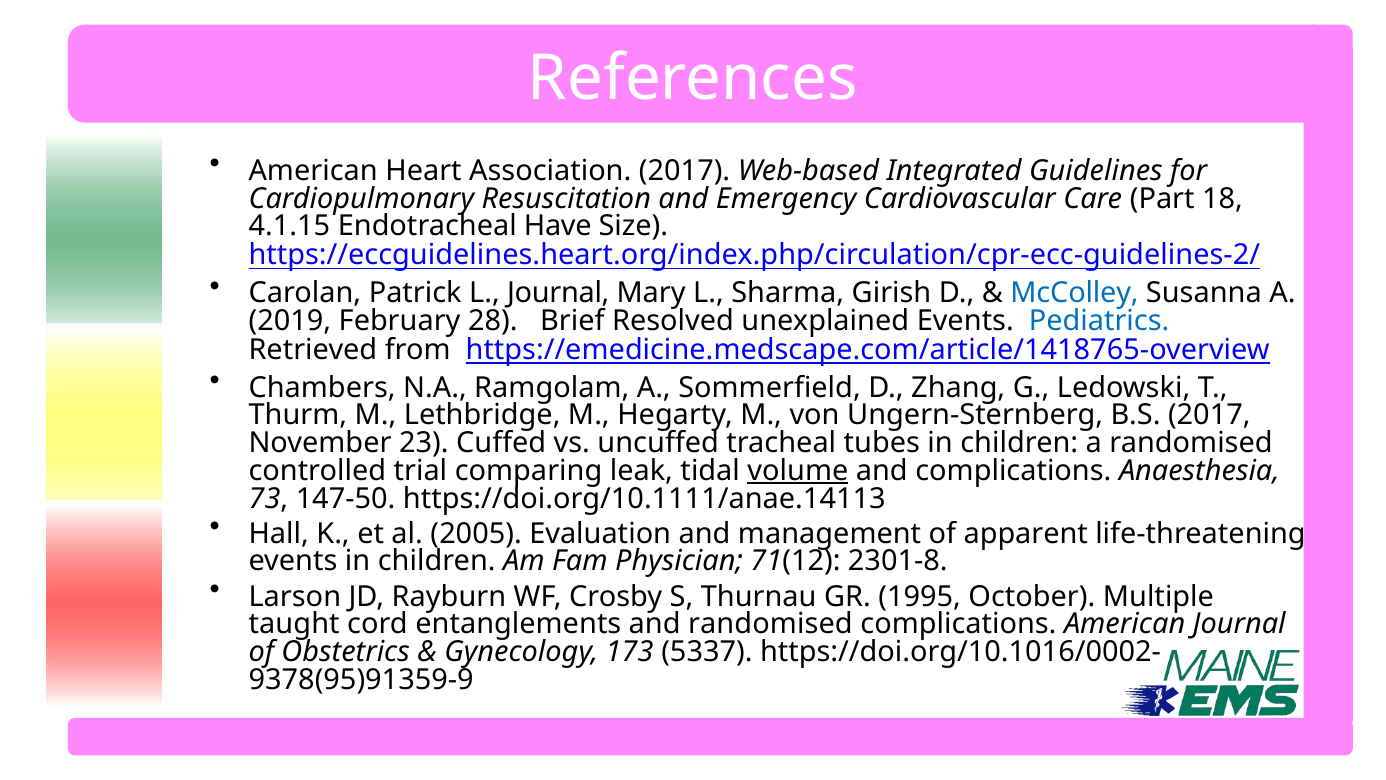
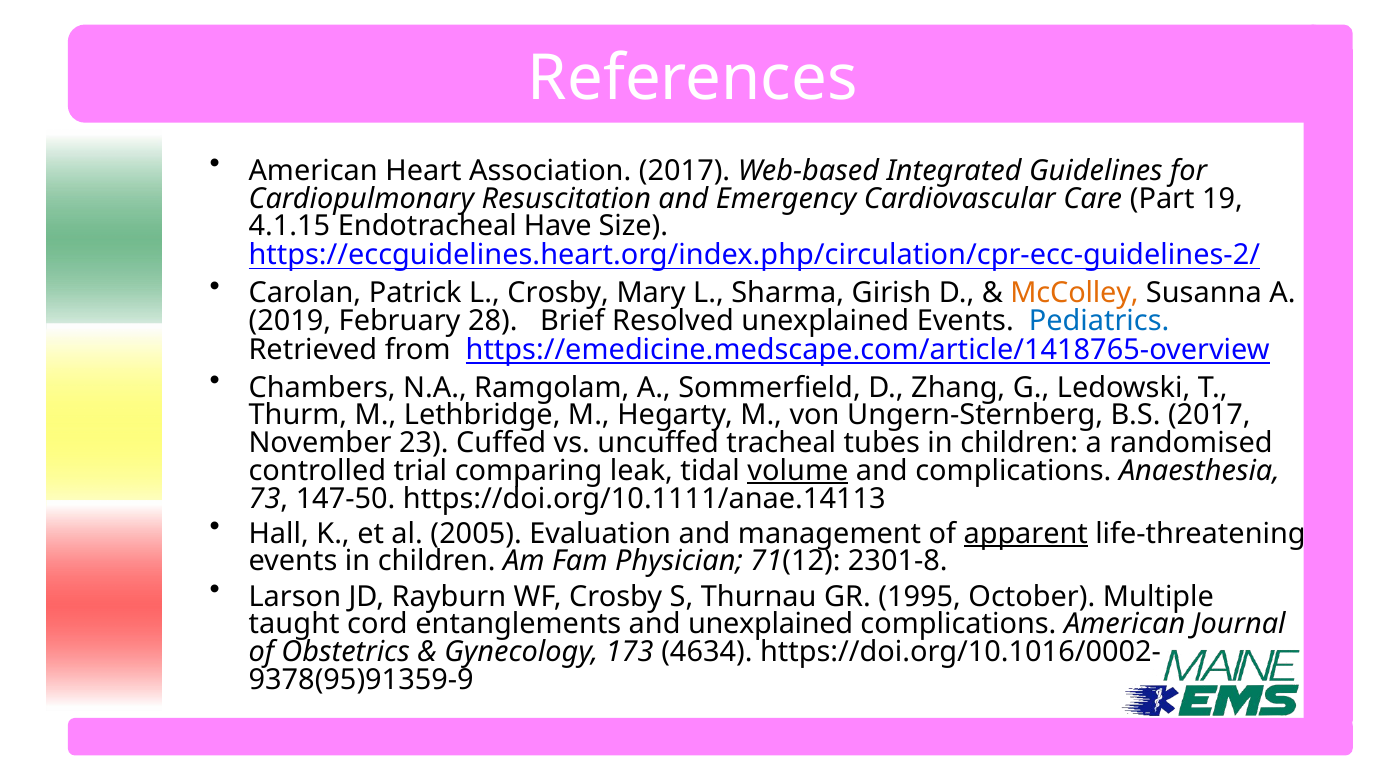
18: 18 -> 19
L Journal: Journal -> Crosby
McColley colour: blue -> orange
apparent underline: none -> present
and randomised: randomised -> unexplained
5337: 5337 -> 4634
